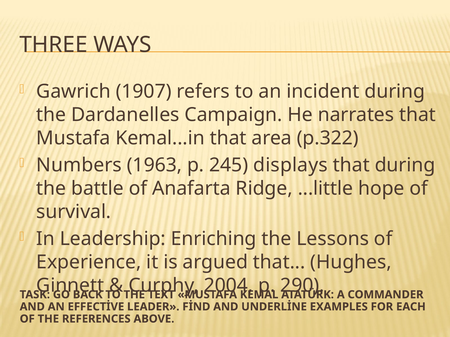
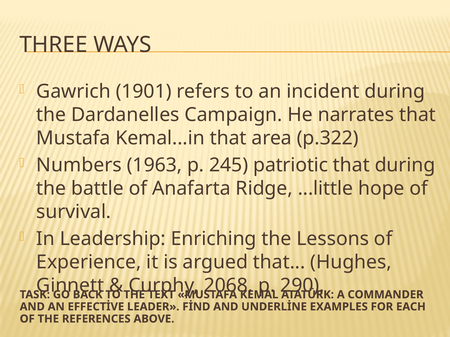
1907: 1907 -> 1901
displays: displays -> patriotic
2004: 2004 -> 2068
